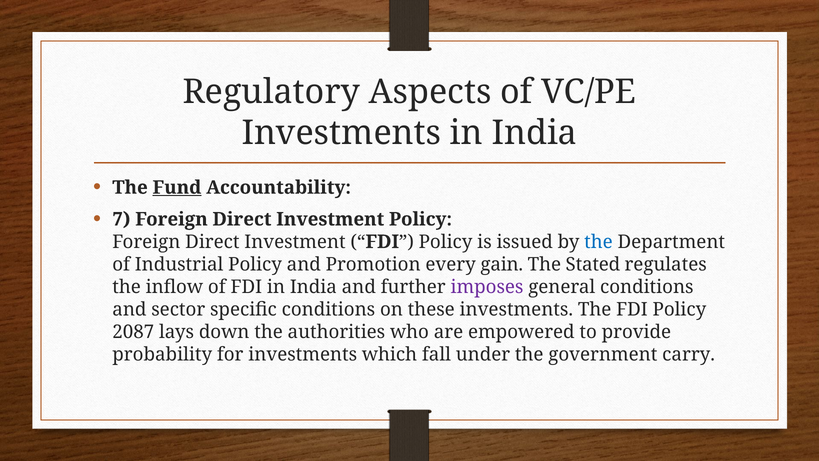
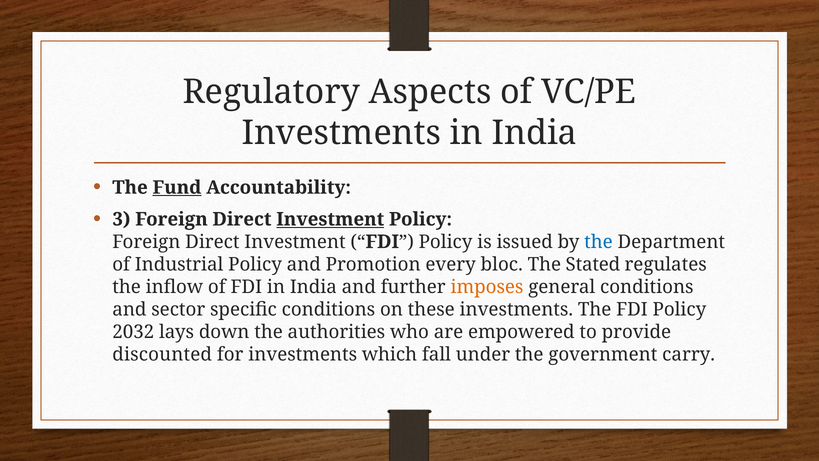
7: 7 -> 3
Investment at (330, 219) underline: none -> present
gain: gain -> bloc
imposes colour: purple -> orange
2087: 2087 -> 2032
probability: probability -> discounted
